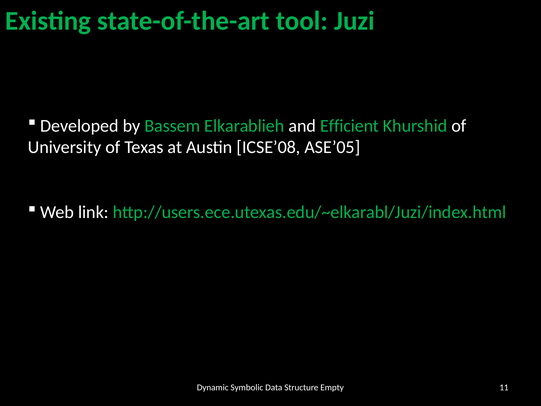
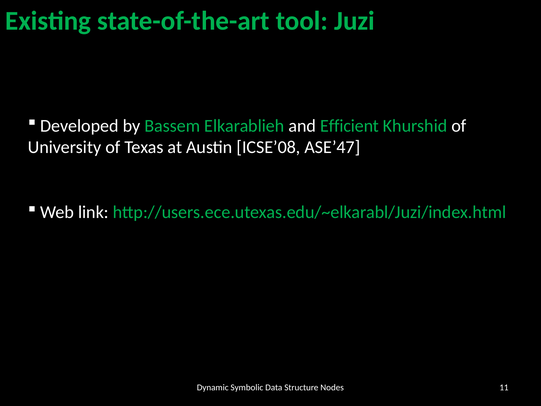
ASE’05: ASE’05 -> ASE’47
Empty: Empty -> Nodes
